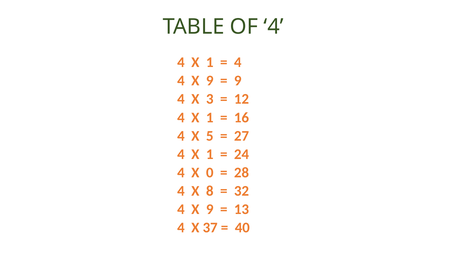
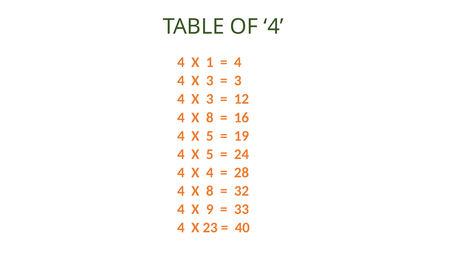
9 at (210, 81): 9 -> 3
9 at (238, 81): 9 -> 3
1 at (210, 117): 1 -> 8
27: 27 -> 19
1 at (210, 154): 1 -> 5
X 0: 0 -> 4
13: 13 -> 33
37: 37 -> 23
